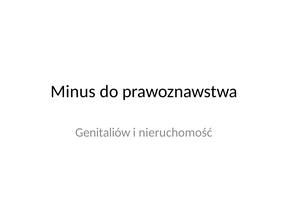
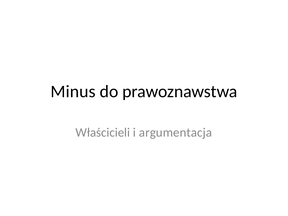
Genitaliów: Genitaliów -> Właścicieli
nieruchomość: nieruchomość -> argumentacja
